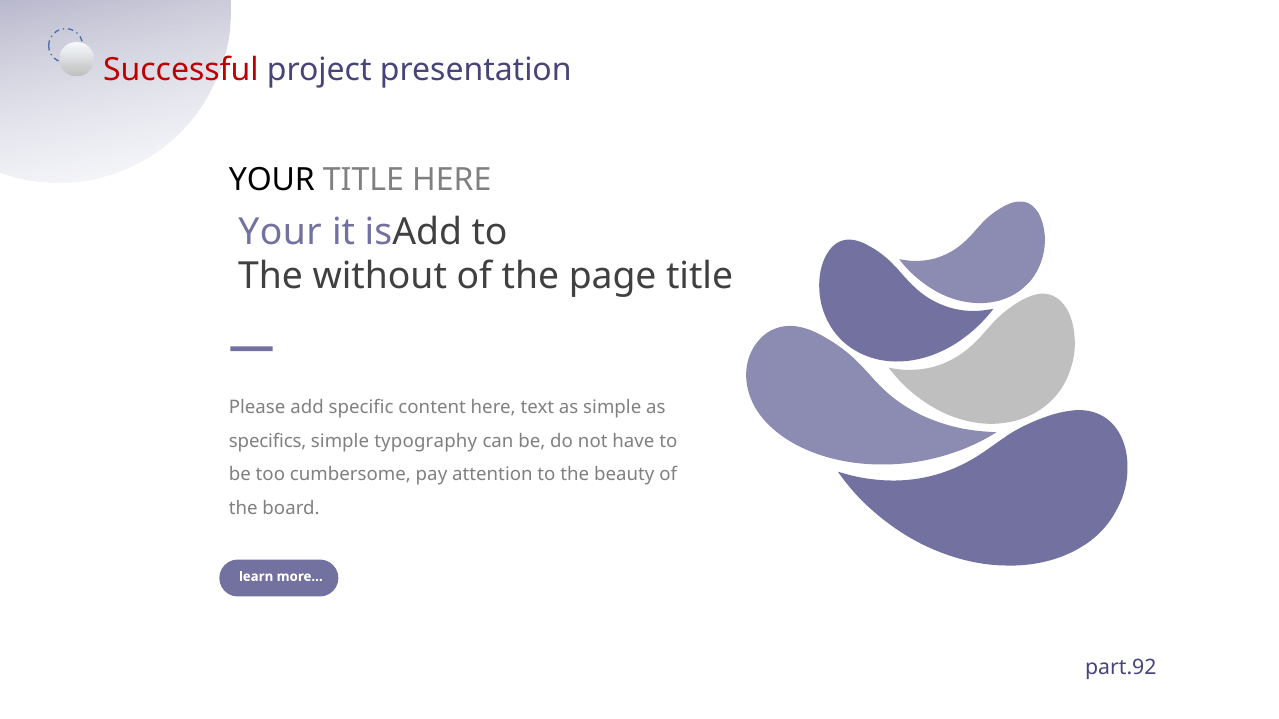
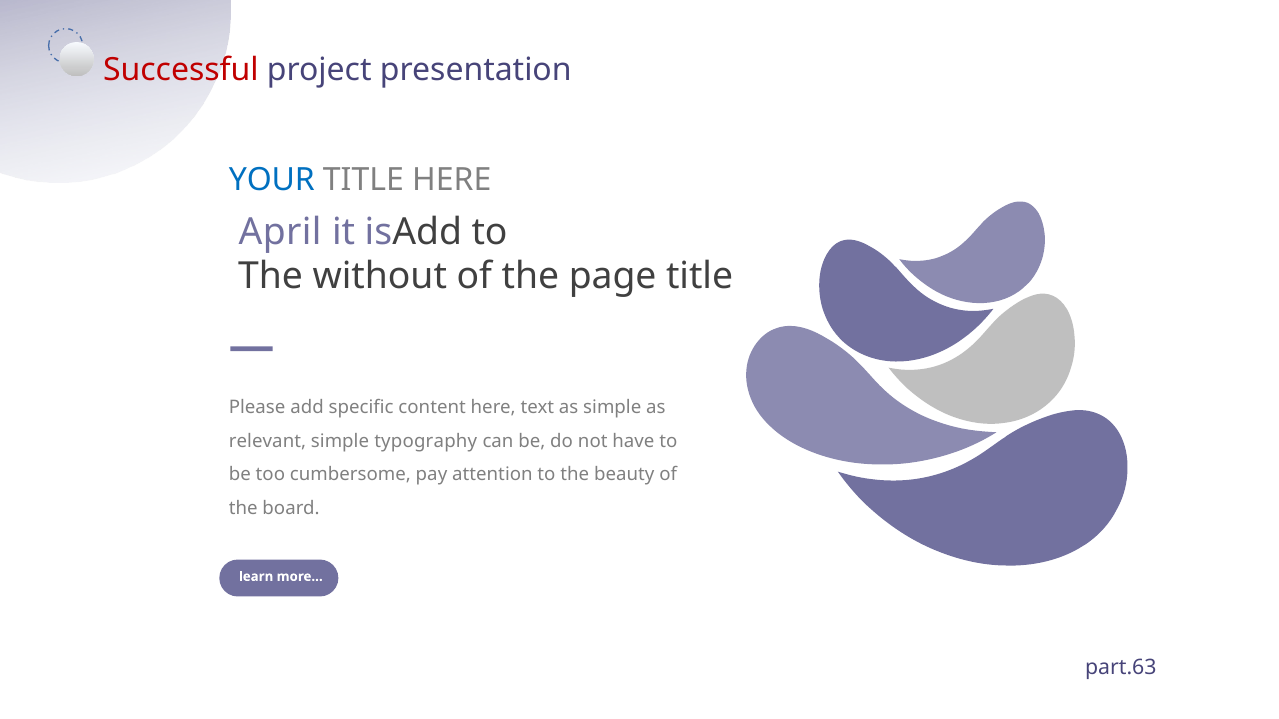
YOUR at (272, 180) colour: black -> blue
Your at (280, 232): Your -> April
specifics: specifics -> relevant
part.92: part.92 -> part.63
